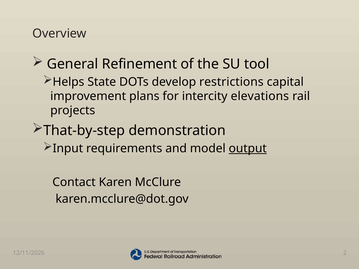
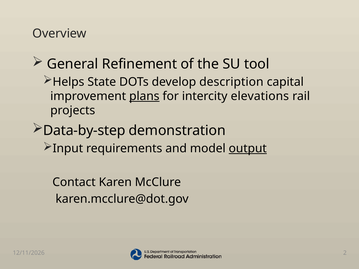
restrictions: restrictions -> description
plans underline: none -> present
That-by-step: That-by-step -> Data-by-step
